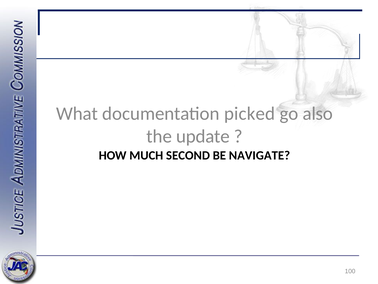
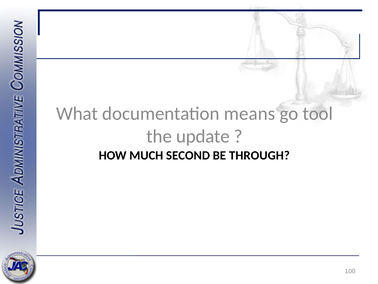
picked: picked -> means
also: also -> tool
NAVIGATE: NAVIGATE -> THROUGH
